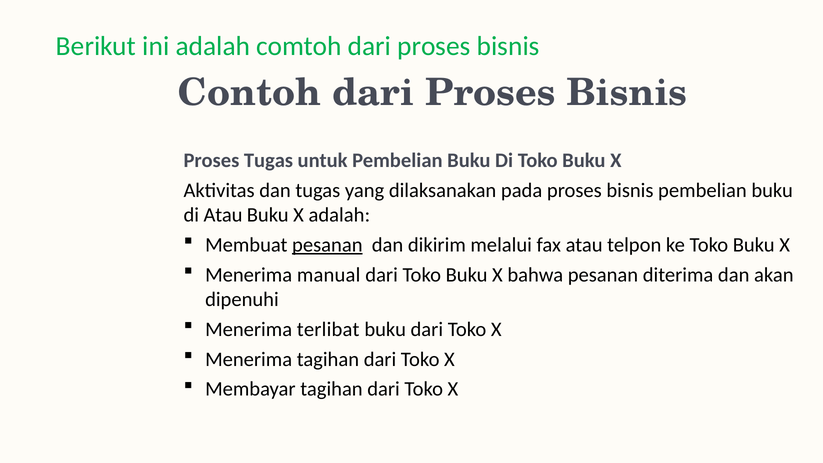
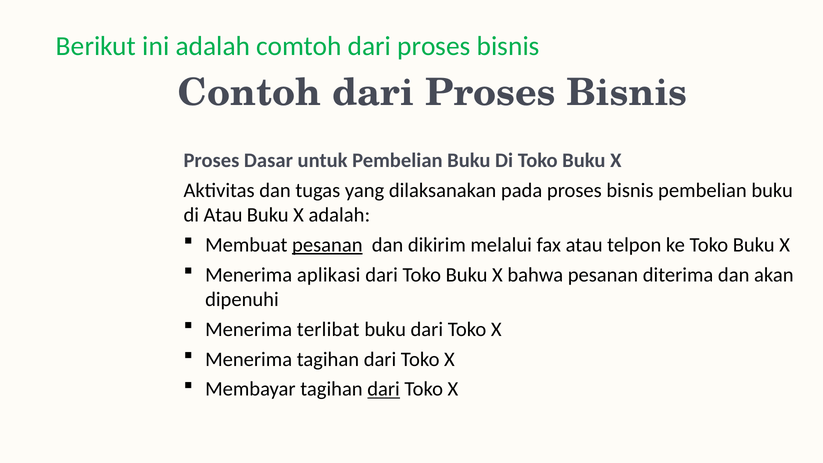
Proses Tugas: Tugas -> Dasar
manual: manual -> aplikasi
dari at (384, 389) underline: none -> present
